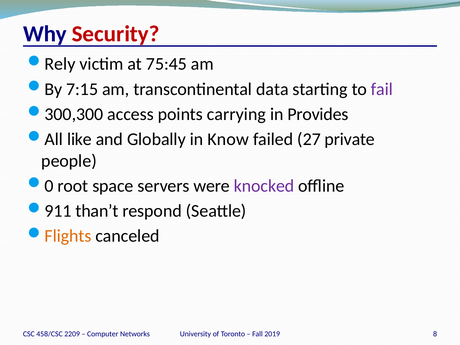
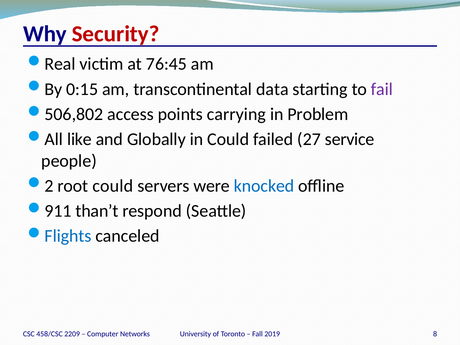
Rely: Rely -> Real
75:45: 75:45 -> 76:45
7:15: 7:15 -> 0:15
300,300: 300,300 -> 506,802
Provides: Provides -> Problem
in Know: Know -> Could
private: private -> service
0: 0 -> 2
root space: space -> could
knocked colour: purple -> blue
Flights colour: orange -> blue
